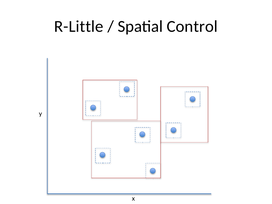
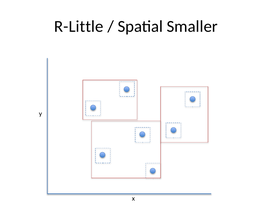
Control: Control -> Smaller
